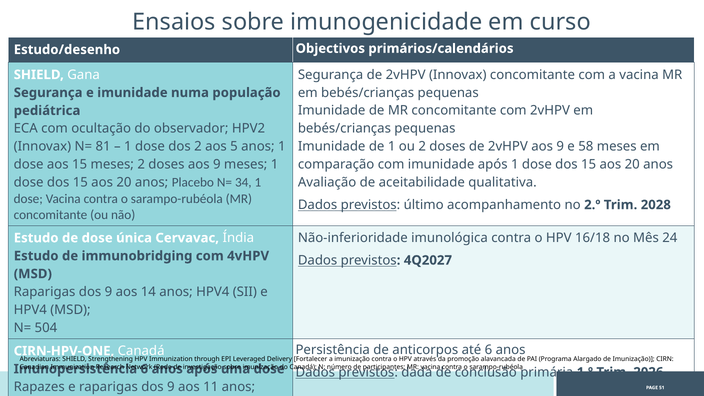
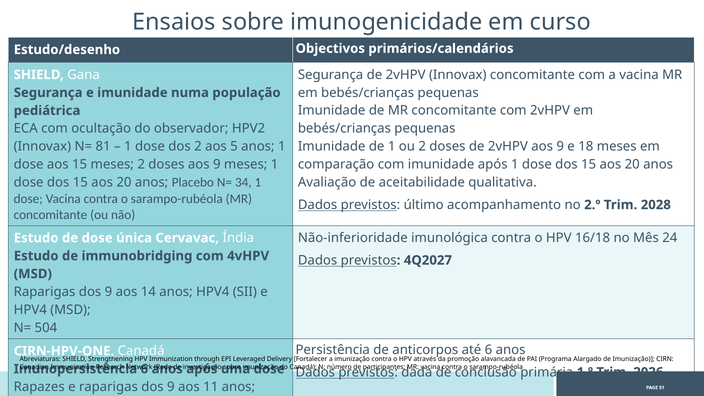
58: 58 -> 18
